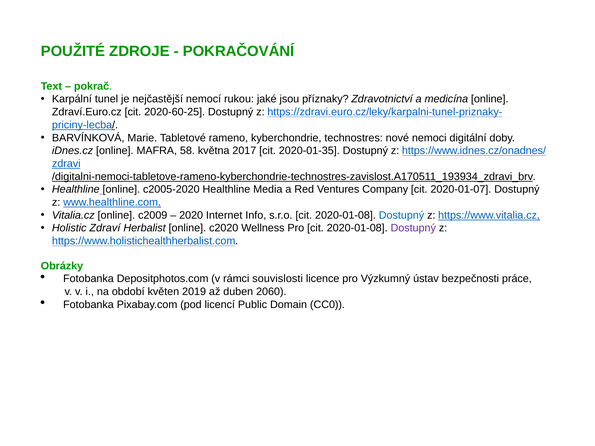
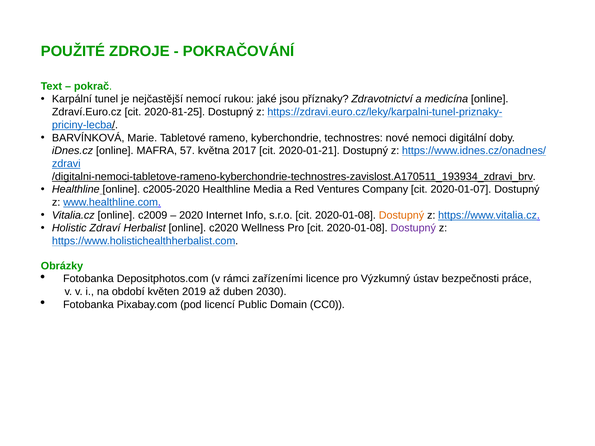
2020-60-25: 2020-60-25 -> 2020-81-25
58: 58 -> 57
2020-01-35: 2020-01-35 -> 2020-01-21
Dostupný at (401, 215) colour: blue -> orange
souvislosti: souvislosti -> zařízeními
2060: 2060 -> 2030
